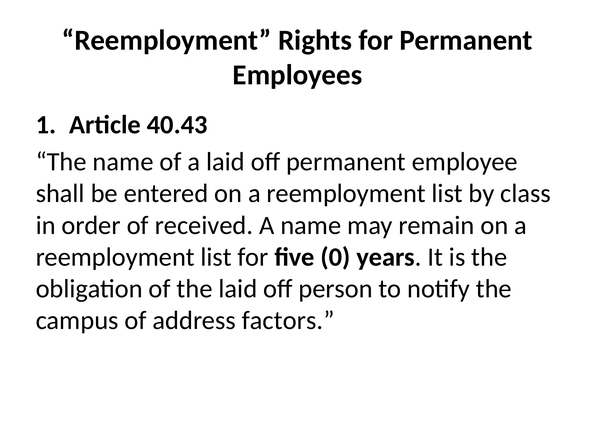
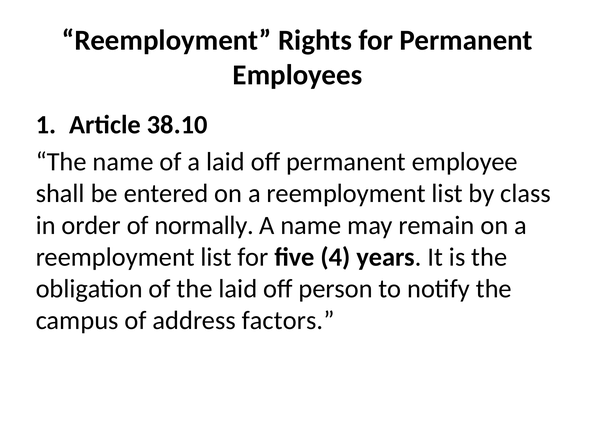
40.43: 40.43 -> 38.10
received: received -> normally
0: 0 -> 4
